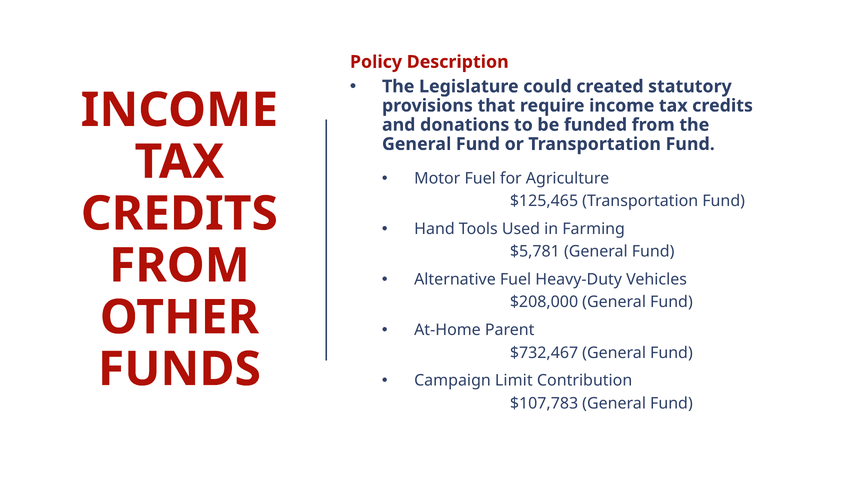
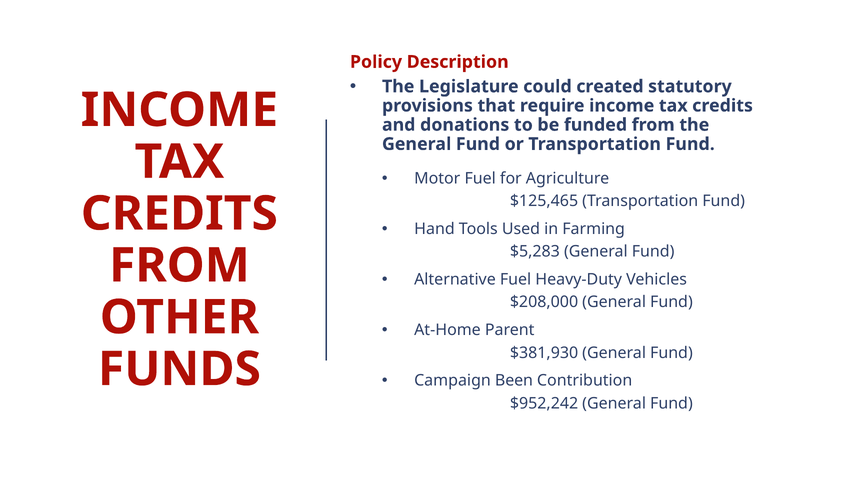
$5,781: $5,781 -> $5,283
$732,467: $732,467 -> $381,930
Limit: Limit -> Been
$107,783: $107,783 -> $952,242
